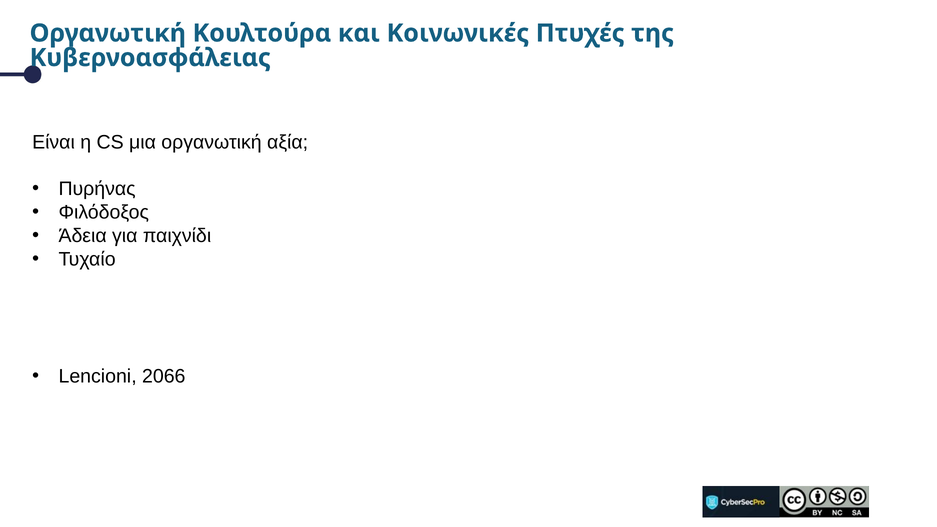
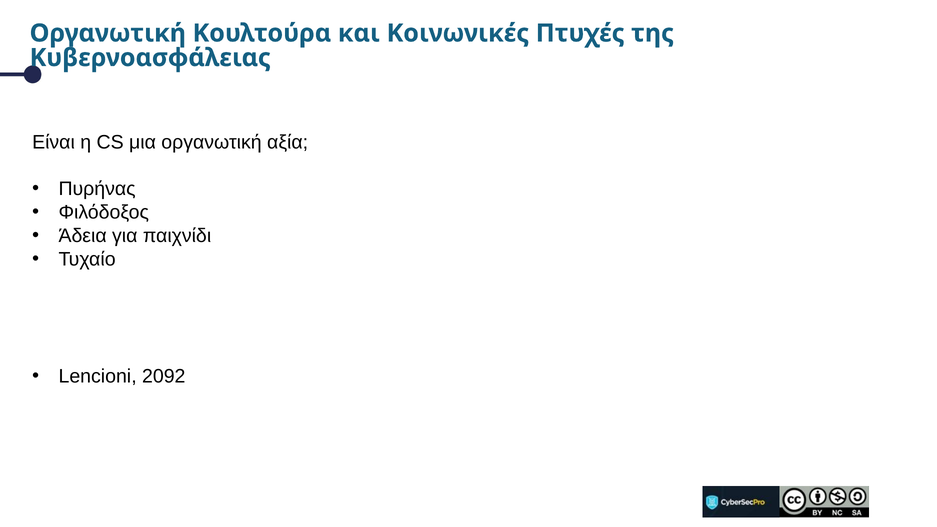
2066: 2066 -> 2092
